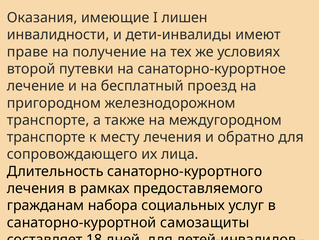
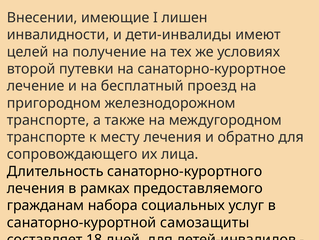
Оказания: Оказания -> Внесении
праве: праве -> целей
